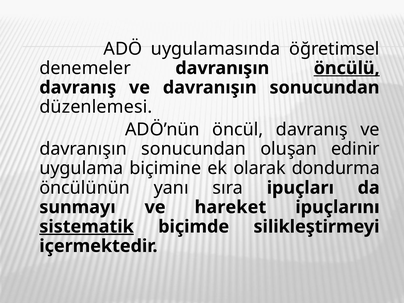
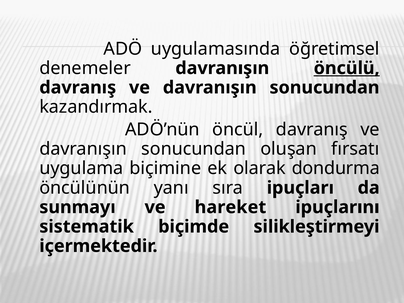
düzenlemesi: düzenlemesi -> kazandırmak
edinir: edinir -> fırsatı
sistematik underline: present -> none
